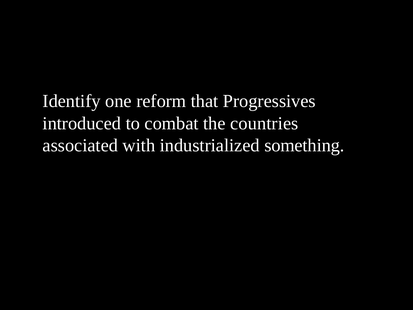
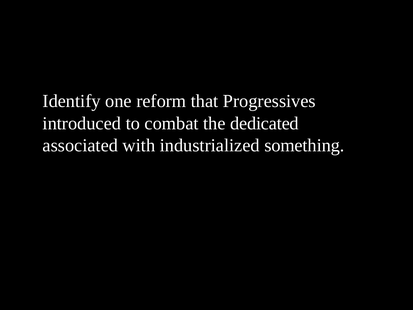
countries: countries -> dedicated
